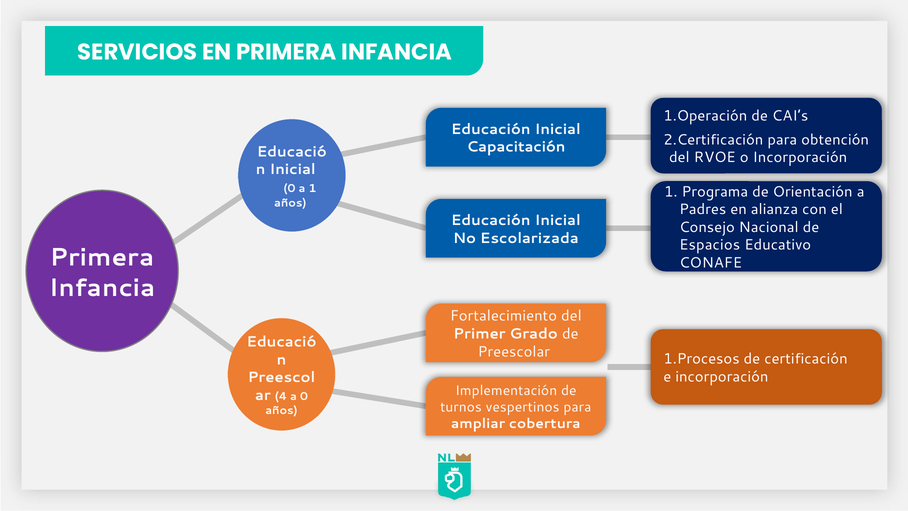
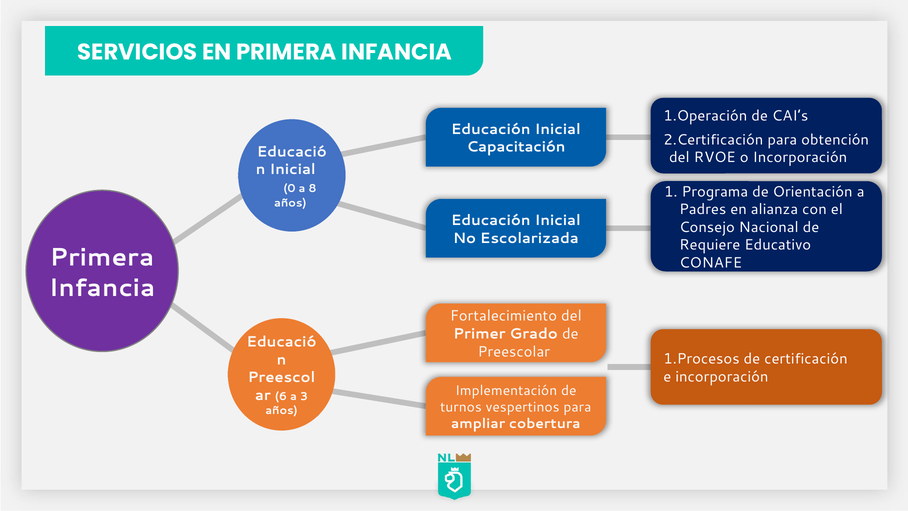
a 1: 1 -> 8
Espacios: Espacios -> Requiere
4: 4 -> 6
a 0: 0 -> 3
